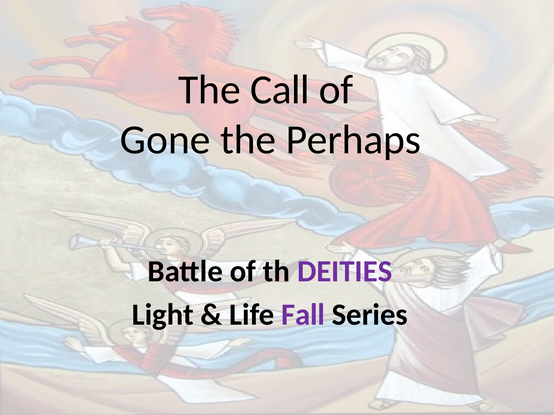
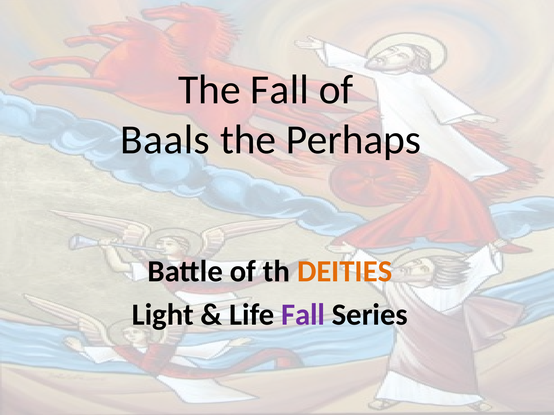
The Call: Call -> Fall
Gone: Gone -> Baals
DEITIES colour: purple -> orange
